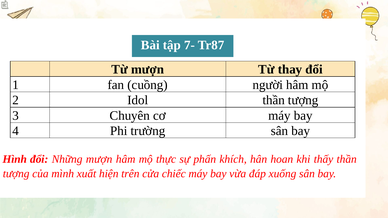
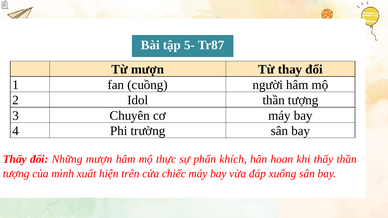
7-: 7- -> 5-
Hình at (15, 159): Hình -> Thấy
